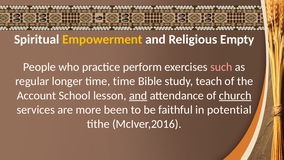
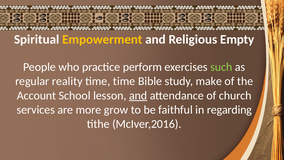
such colour: pink -> light green
longer: longer -> reality
teach: teach -> make
church underline: present -> none
been: been -> grow
potential: potential -> regarding
